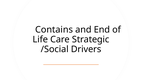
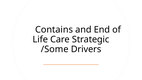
/Social: /Social -> /Some
